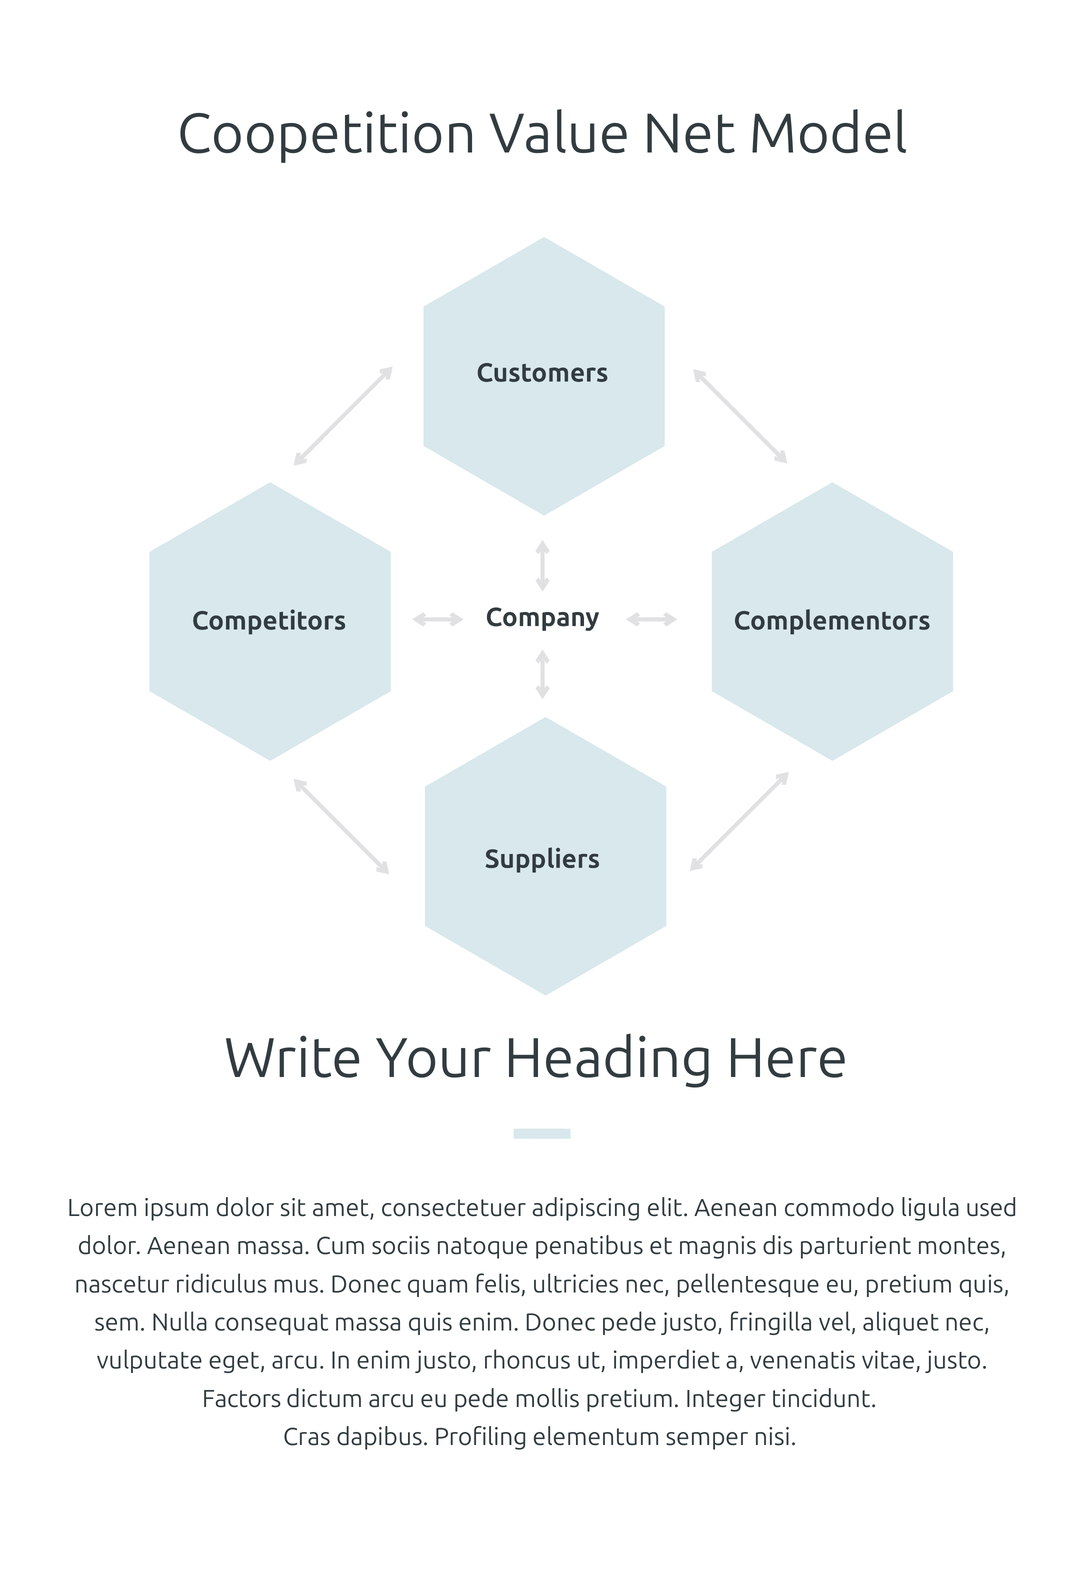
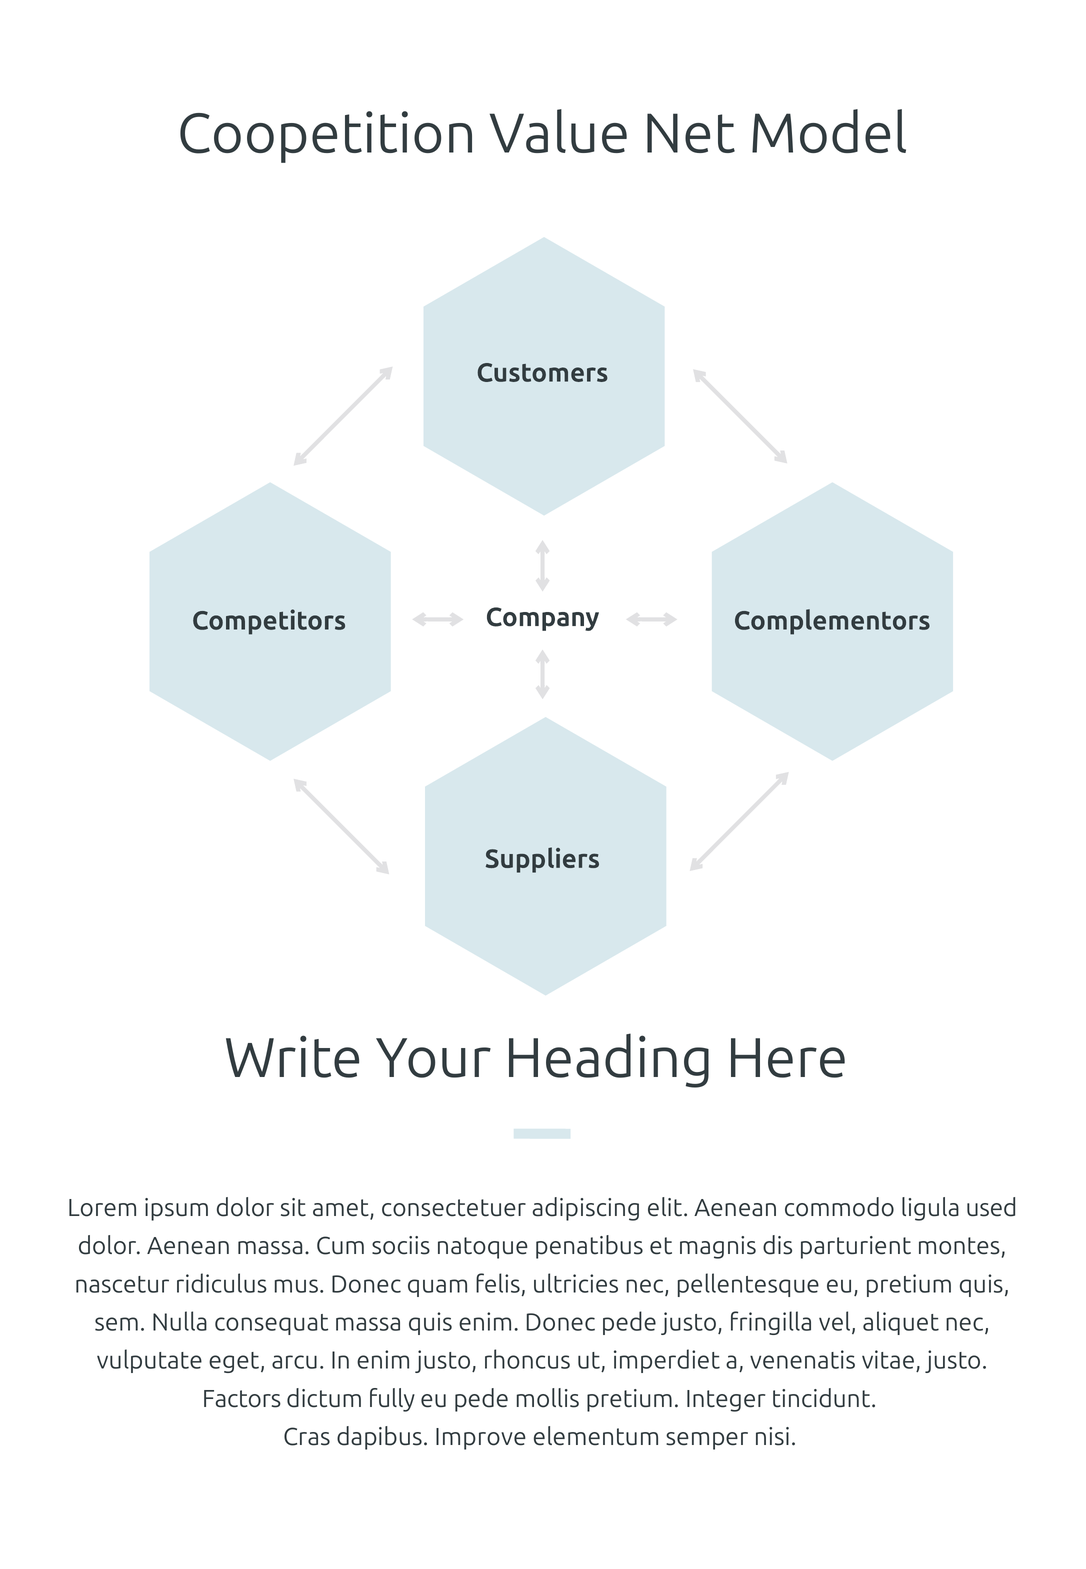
dictum arcu: arcu -> fully
Profiling: Profiling -> Improve
